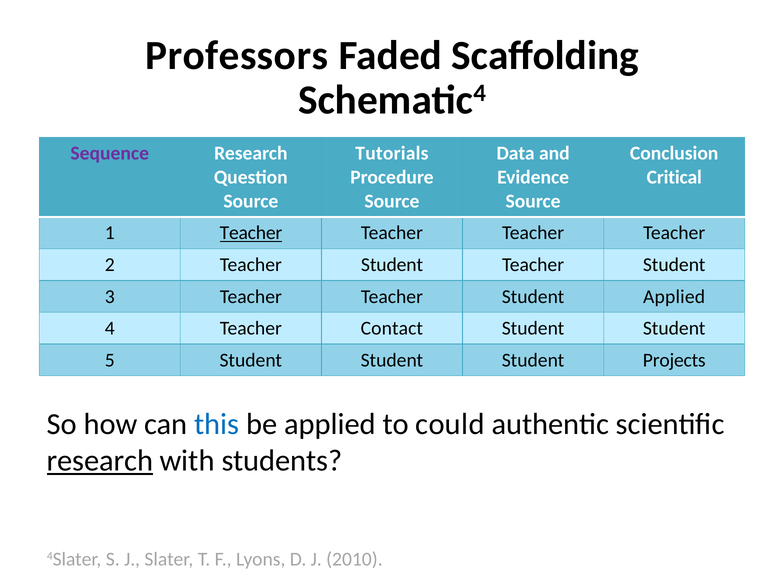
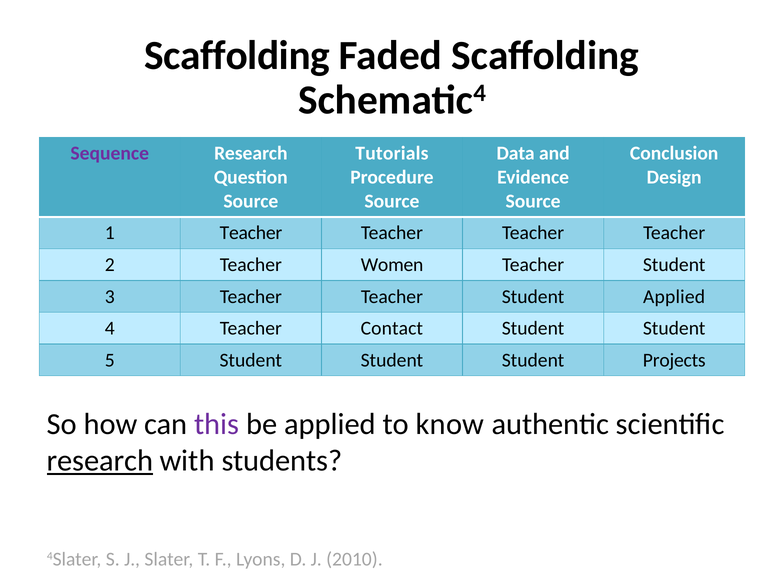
Professors at (237, 56): Professors -> Scaffolding
Critical: Critical -> Design
Teacher at (251, 233) underline: present -> none
2 Teacher Student: Student -> Women
this colour: blue -> purple
could: could -> know
